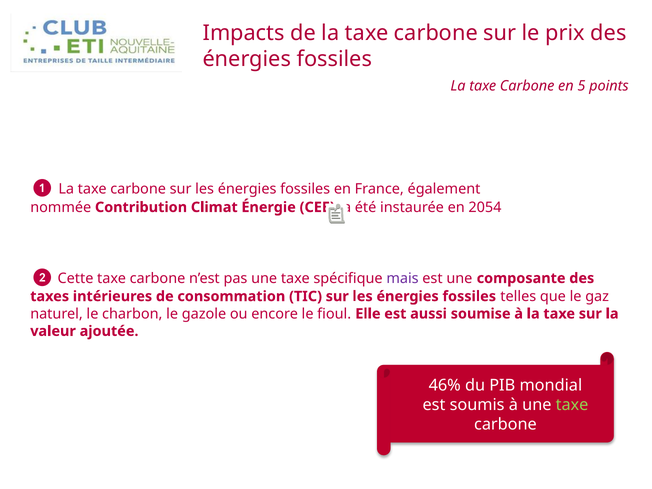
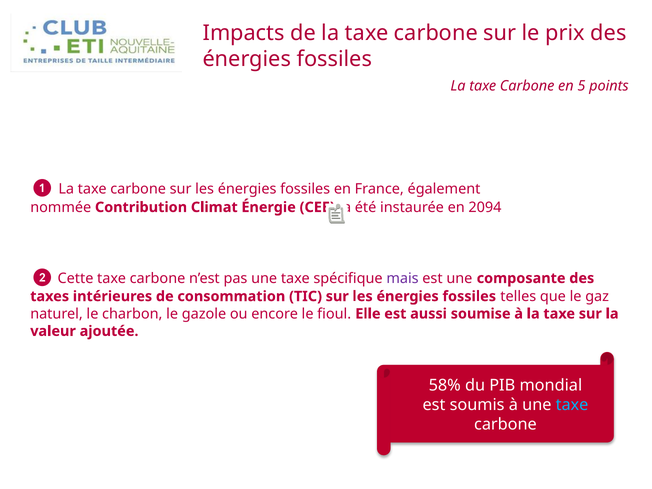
2054: 2054 -> 2094
46%: 46% -> 58%
taxe at (572, 405) colour: light green -> light blue
